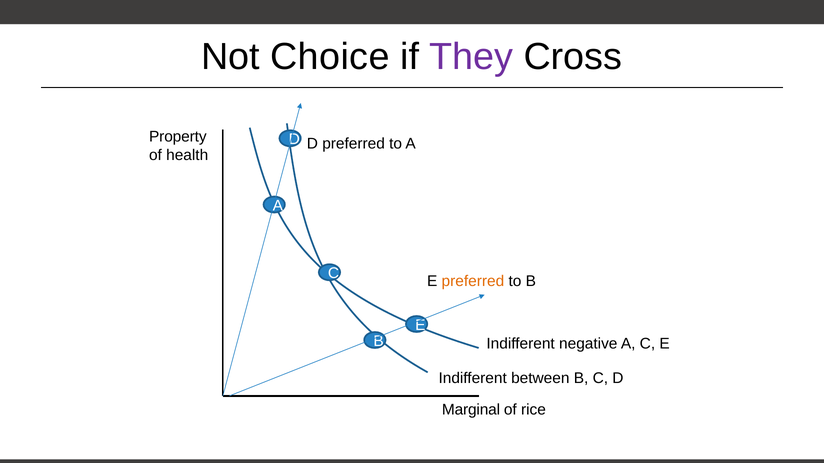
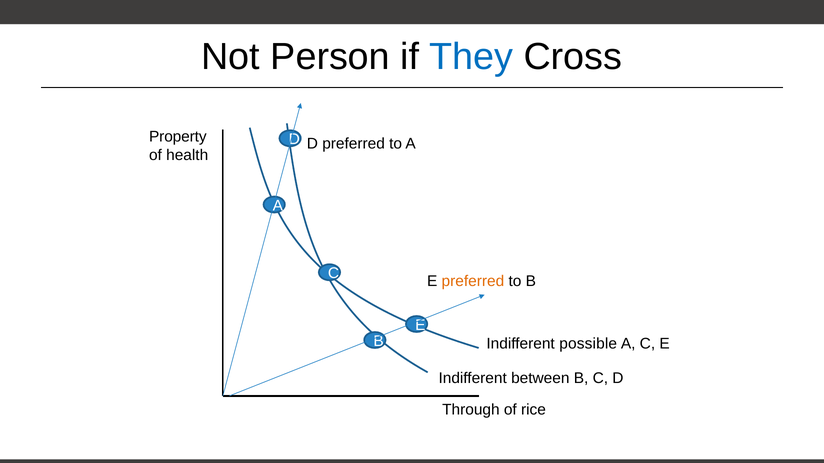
Choice: Choice -> Person
They colour: purple -> blue
negative: negative -> possible
Marginal: Marginal -> Through
